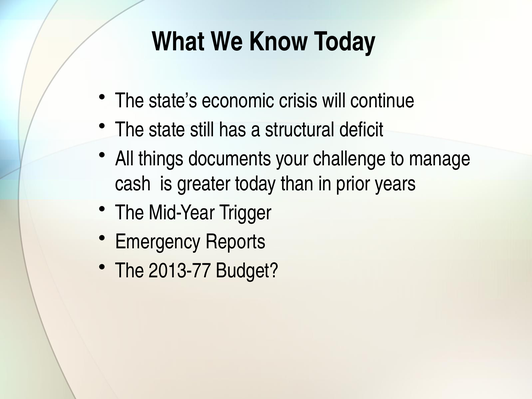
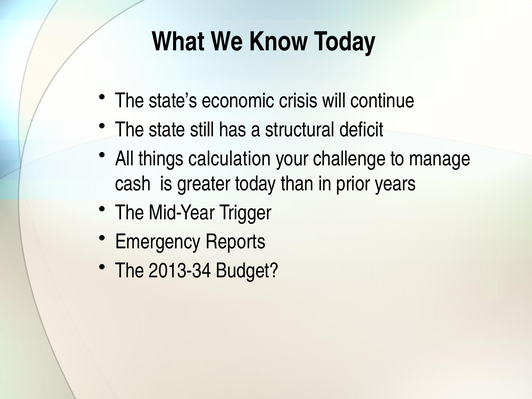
documents: documents -> calculation
2013-77: 2013-77 -> 2013-34
